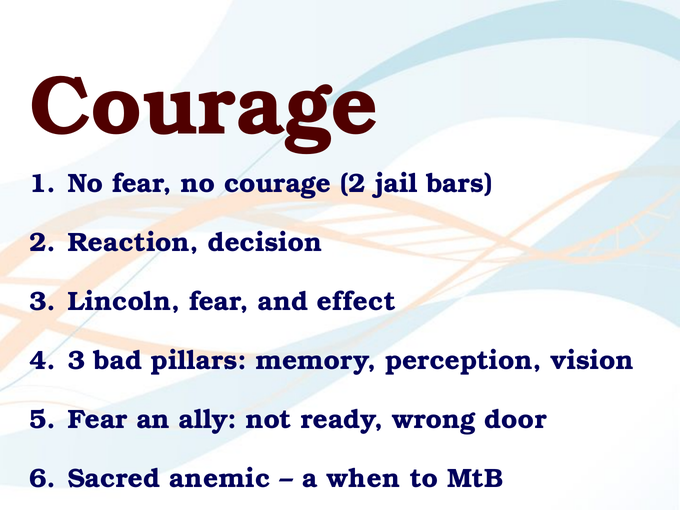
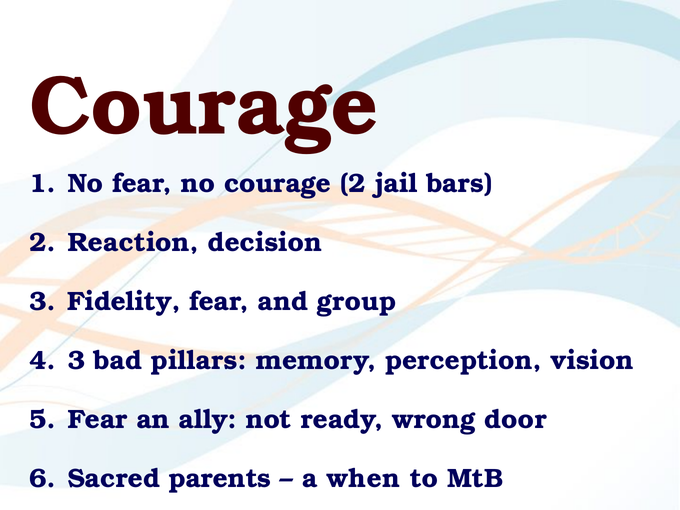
Lincoln: Lincoln -> Fidelity
effect: effect -> group
anemic: anemic -> parents
